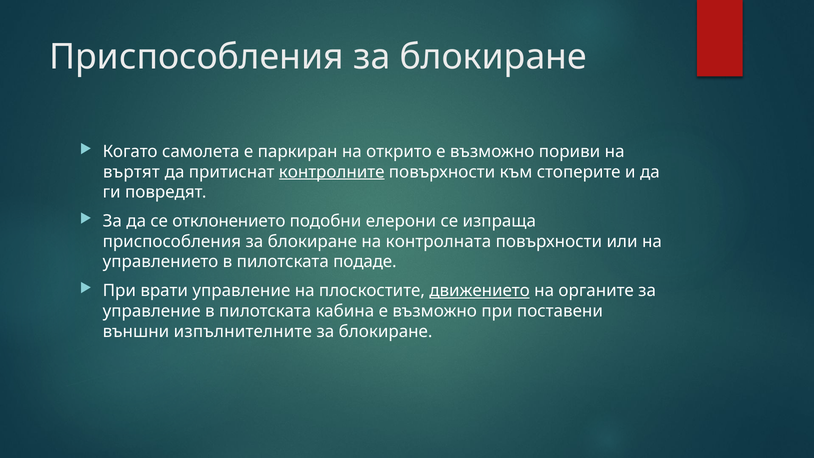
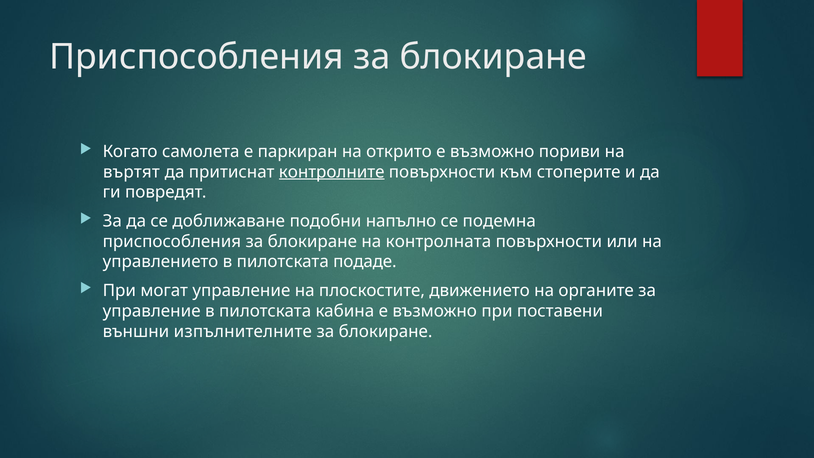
отклонението: отклонението -> доближаване
елерони: елерони -> напълно
изпраща: изпраща -> подемна
врати: врати -> могат
движението underline: present -> none
